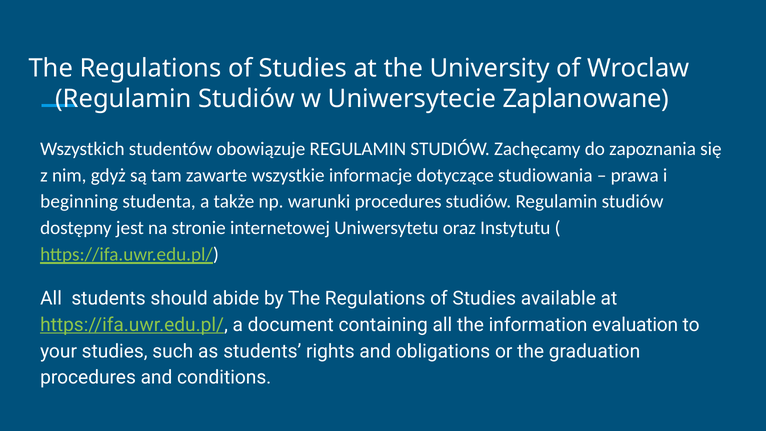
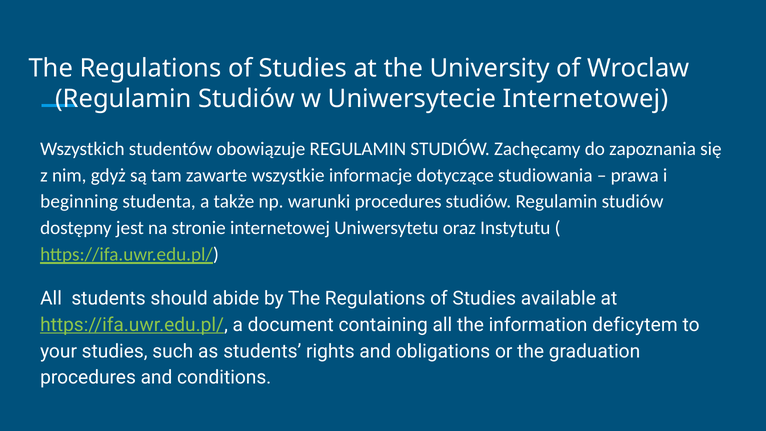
Uniwersytecie Zaplanowane: Zaplanowane -> Internetowej
evaluation: evaluation -> deficytem
